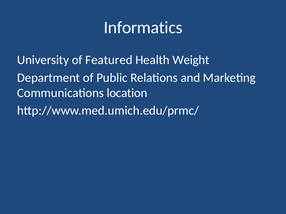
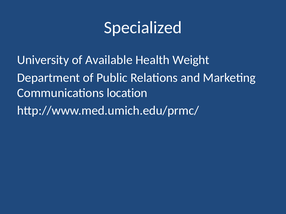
Informatics: Informatics -> Specialized
Featured: Featured -> Available
